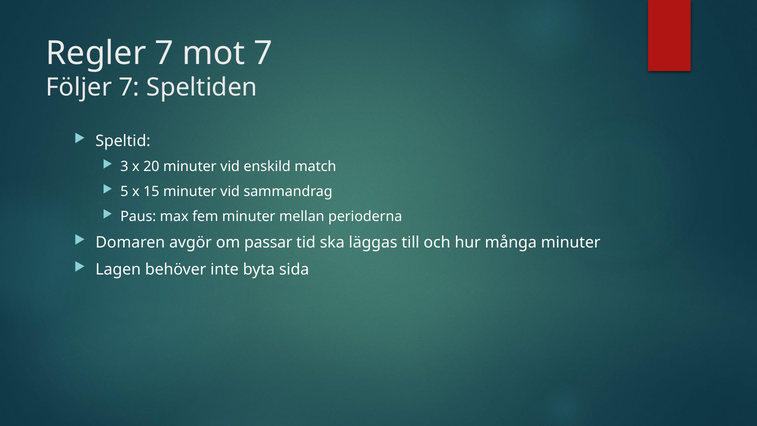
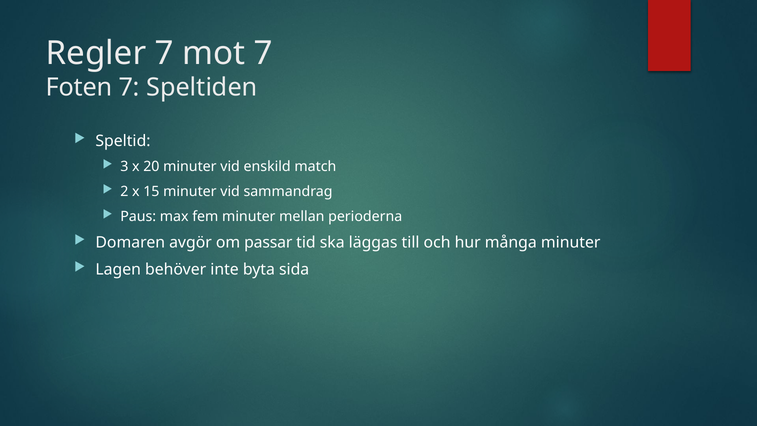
Följer: Följer -> Foten
5: 5 -> 2
